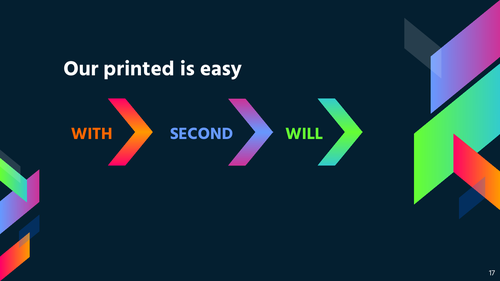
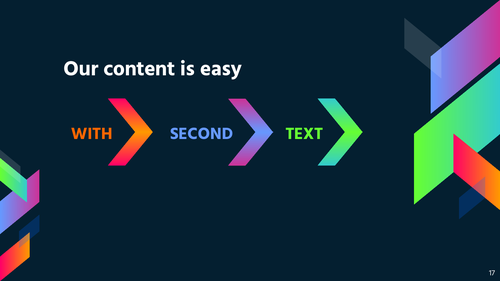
printed: printed -> content
WILL: WILL -> TEXT
